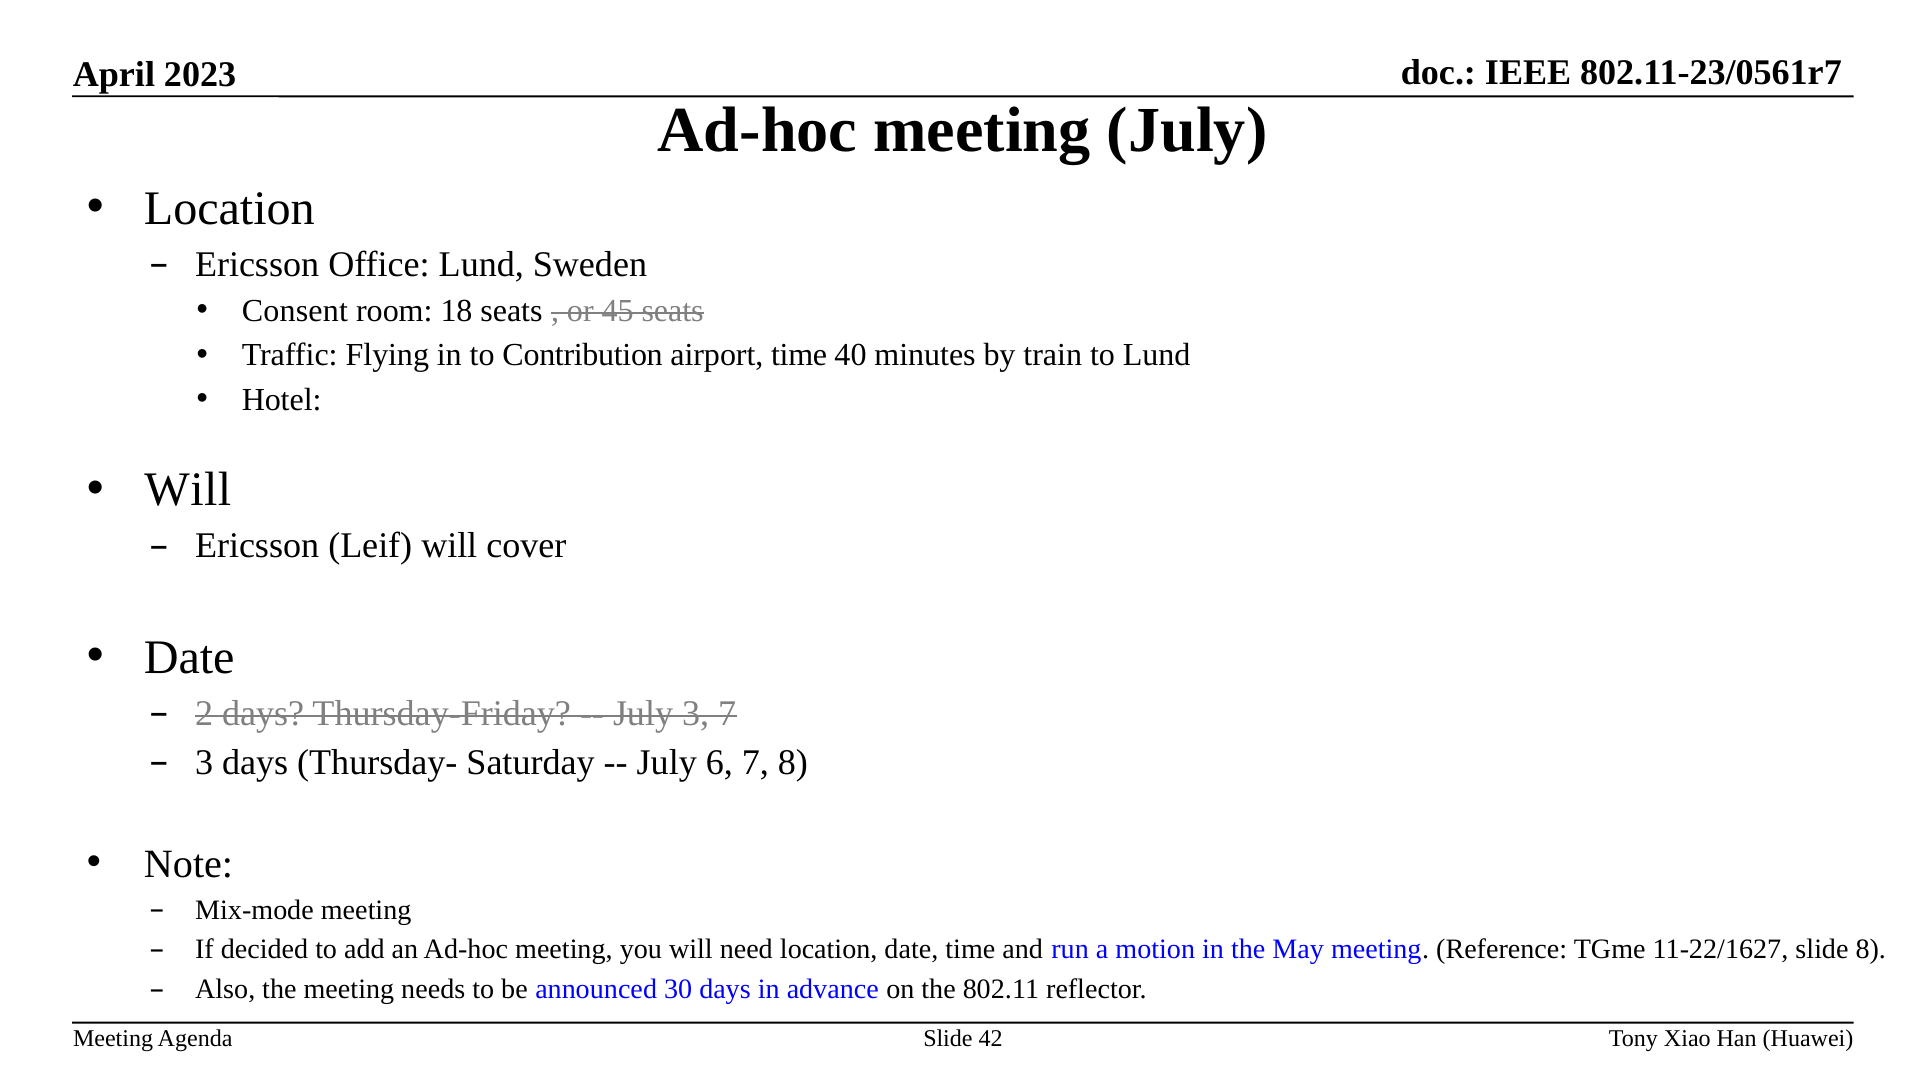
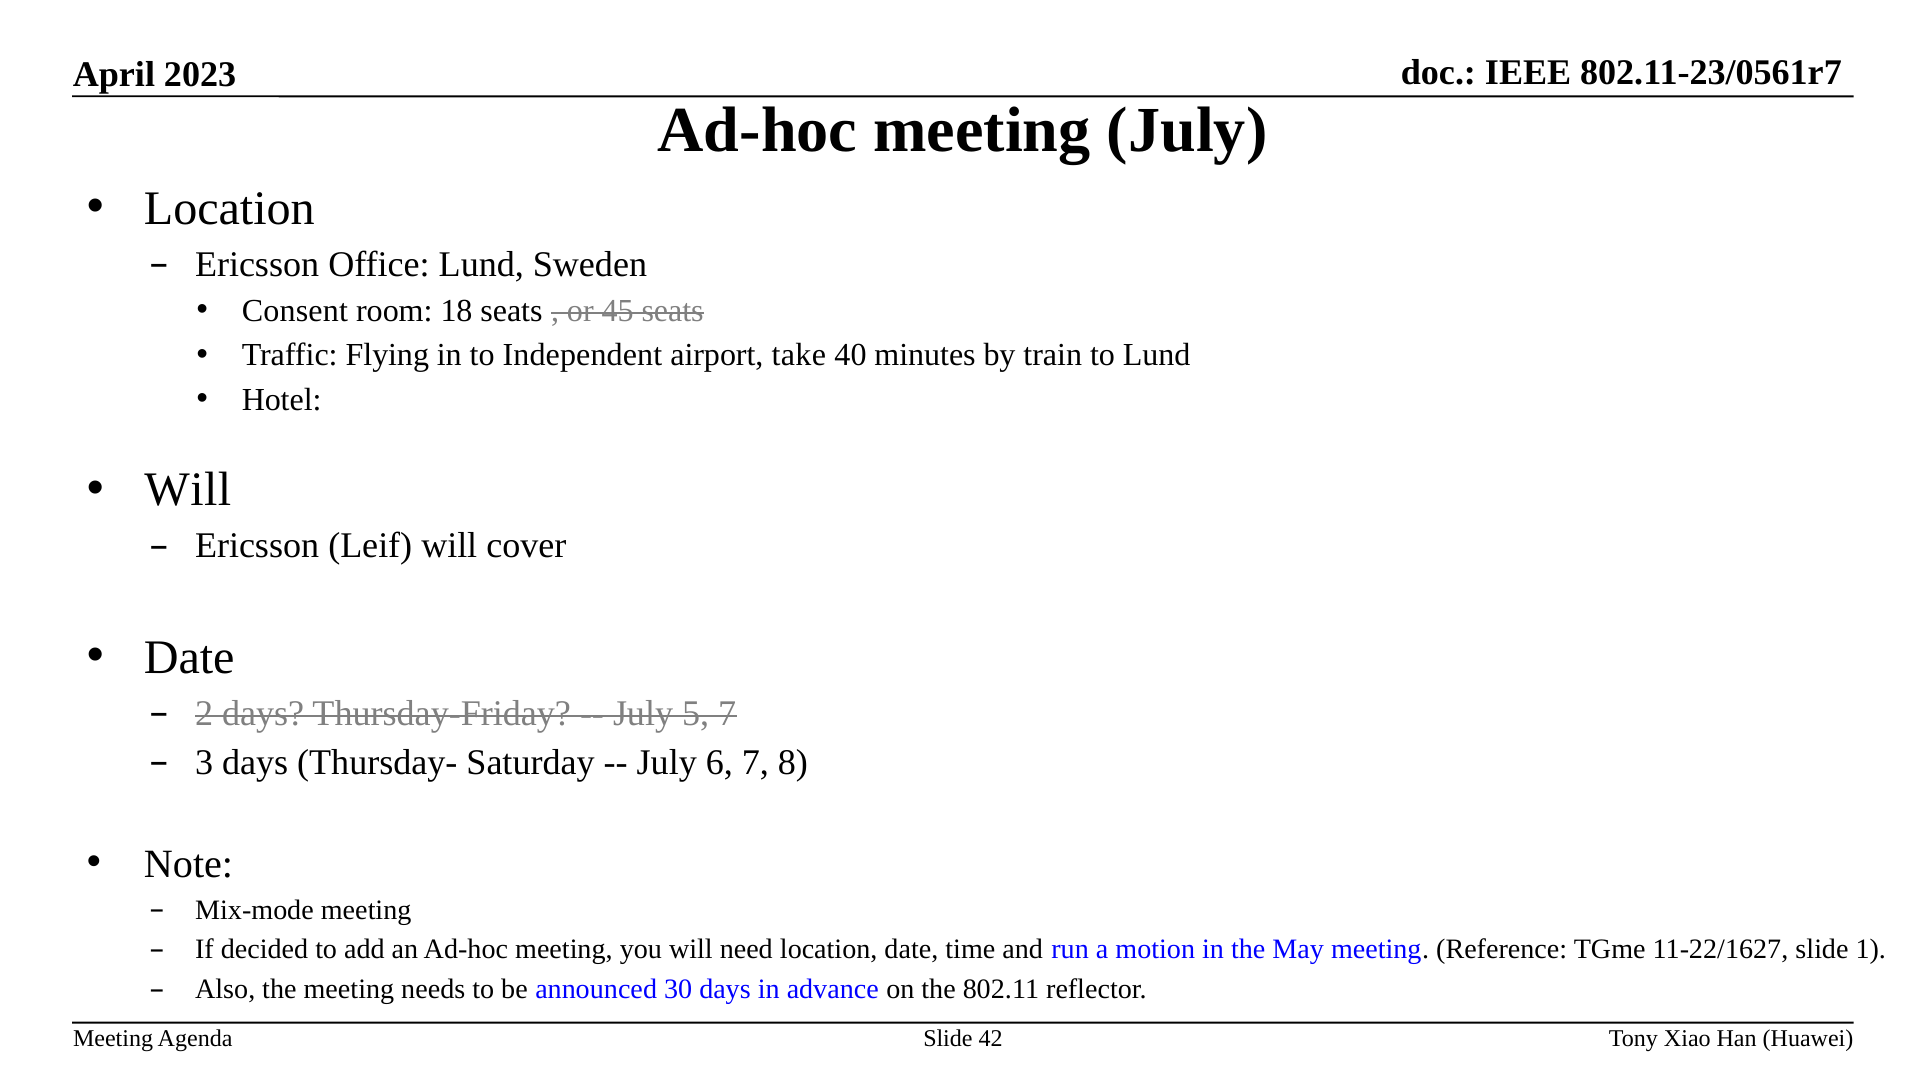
Contribution: Contribution -> Independent
airport time: time -> take
July 3: 3 -> 5
slide 8: 8 -> 1
